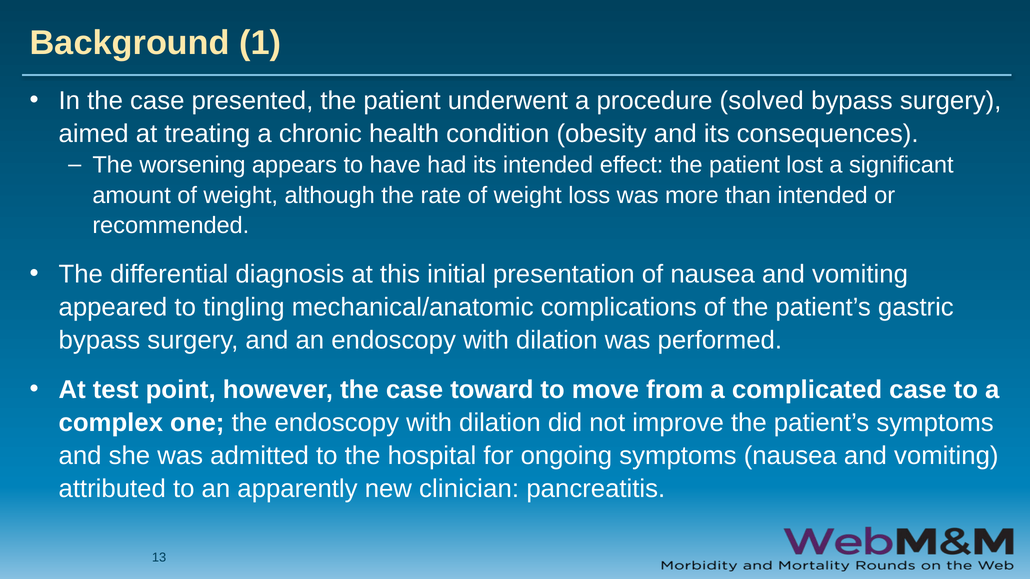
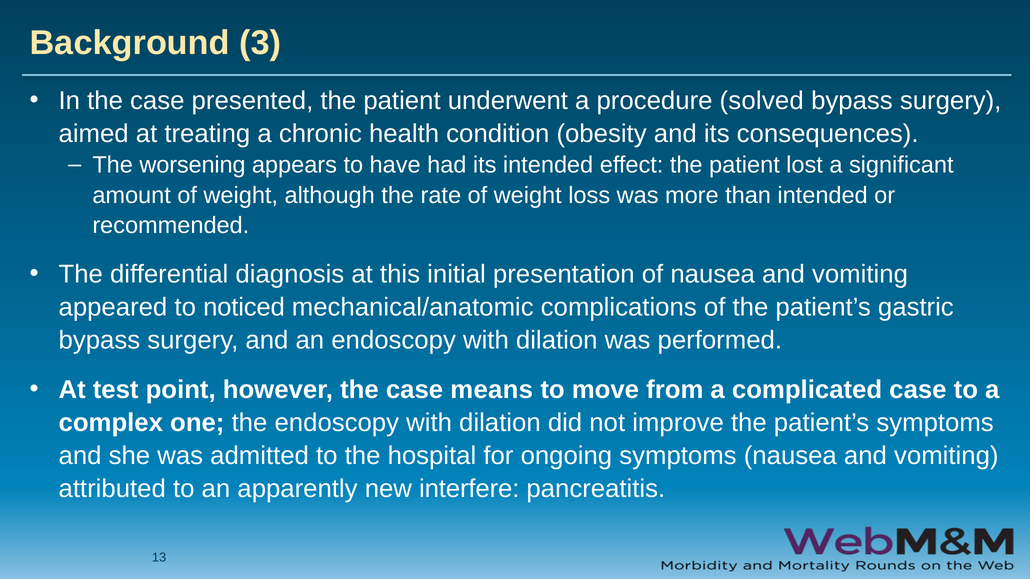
1: 1 -> 3
tingling: tingling -> noticed
toward: toward -> means
clinician: clinician -> interfere
